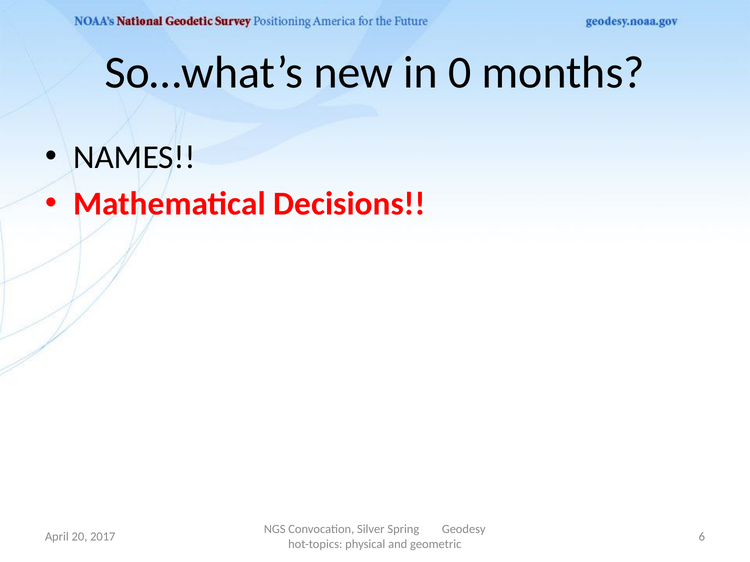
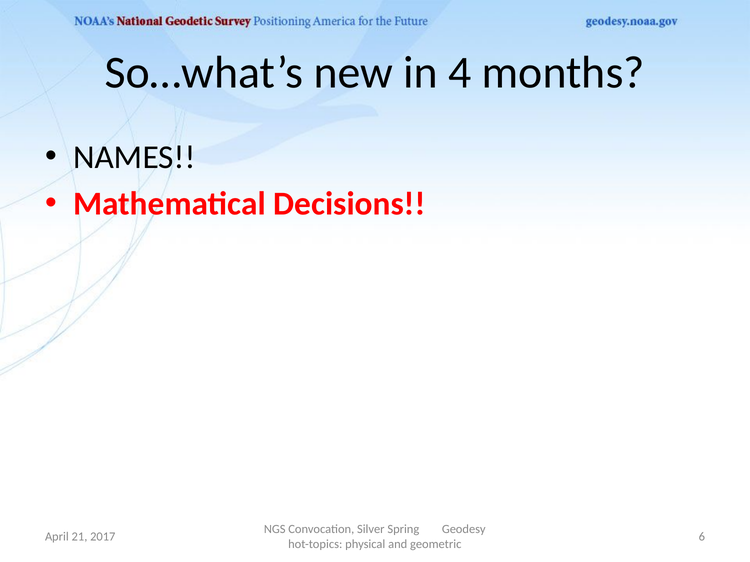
0: 0 -> 4
20: 20 -> 21
